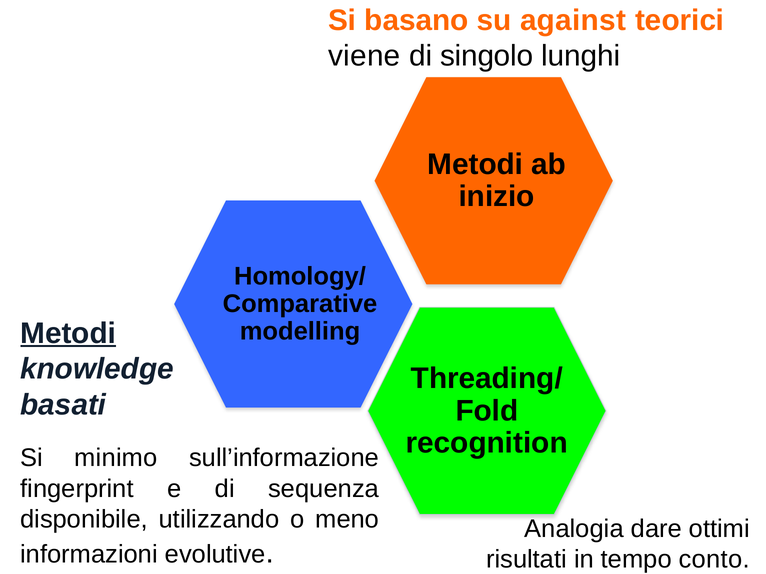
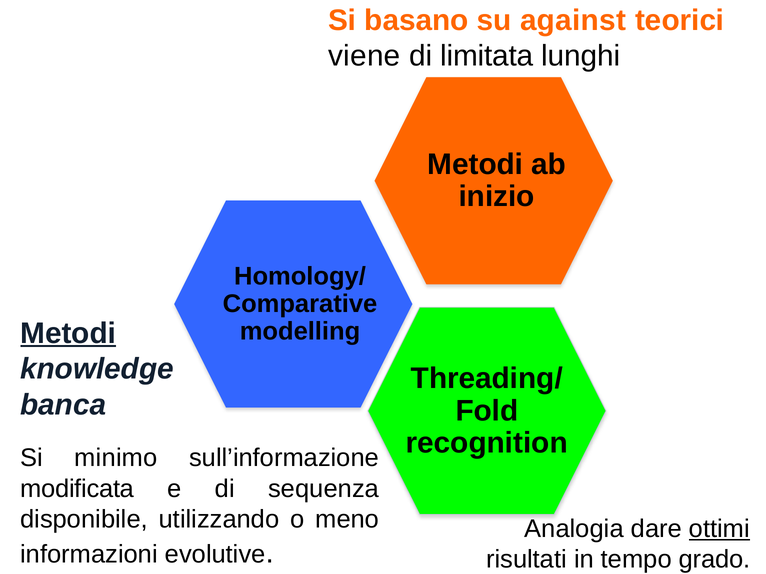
singolo: singolo -> limitata
basati: basati -> banca
fingerprint: fingerprint -> modificata
ottimi underline: none -> present
conto: conto -> grado
